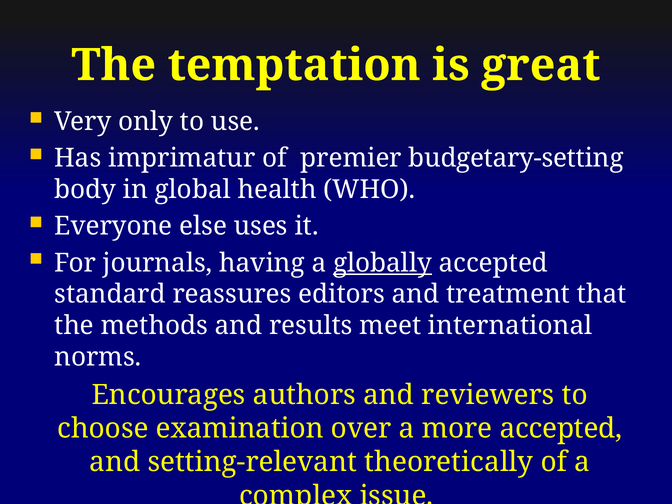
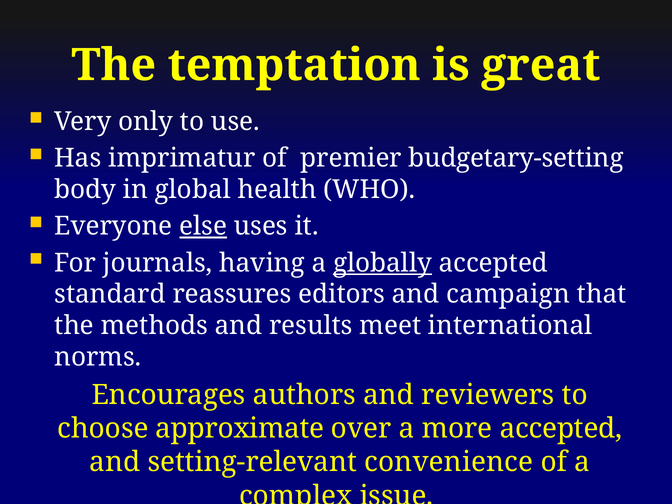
else underline: none -> present
treatment: treatment -> campaign
examination: examination -> approximate
theoretically: theoretically -> convenience
